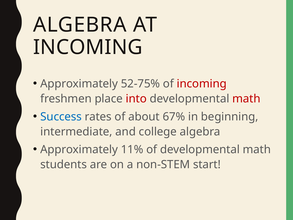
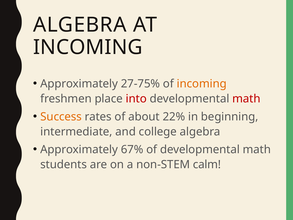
52-75%: 52-75% -> 27-75%
incoming at (202, 84) colour: red -> orange
Success colour: blue -> orange
67%: 67% -> 22%
11%: 11% -> 67%
start: start -> calm
